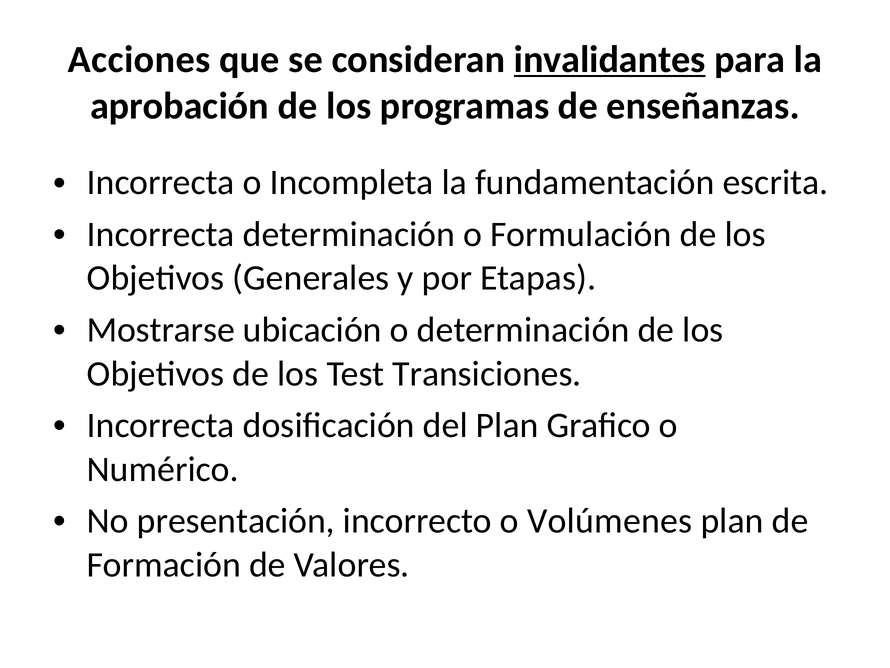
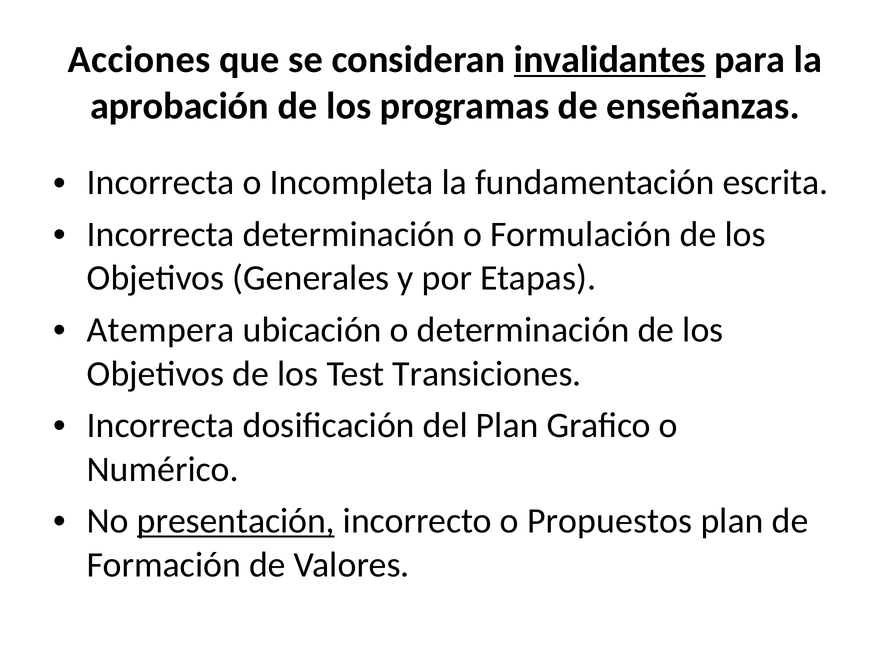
Mostrarse: Mostrarse -> Atempera
presentación underline: none -> present
Volúmenes: Volúmenes -> Propuestos
